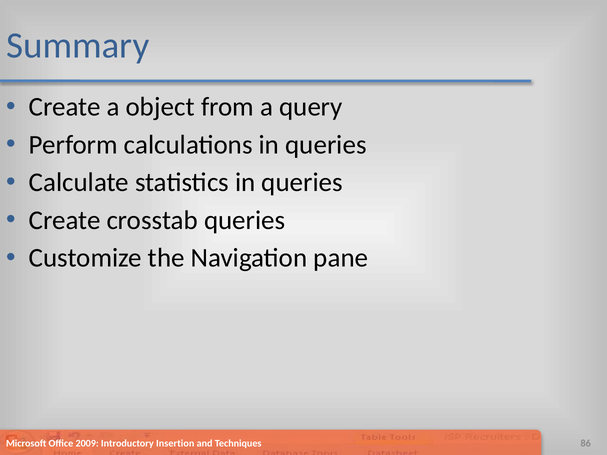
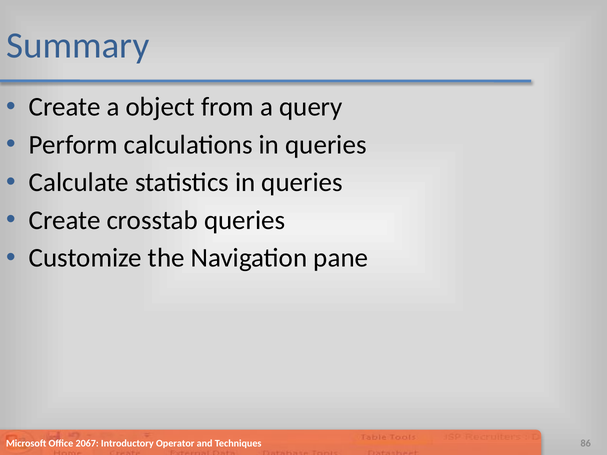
2009: 2009 -> 2067
Insertion: Insertion -> Operator
